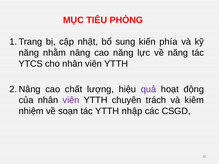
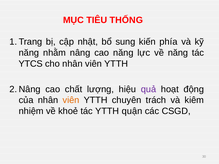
PHÒNG: PHÒNG -> THỐNG
viên at (71, 100) colour: purple -> orange
soạn: soạn -> khoẻ
nhập: nhập -> quận
